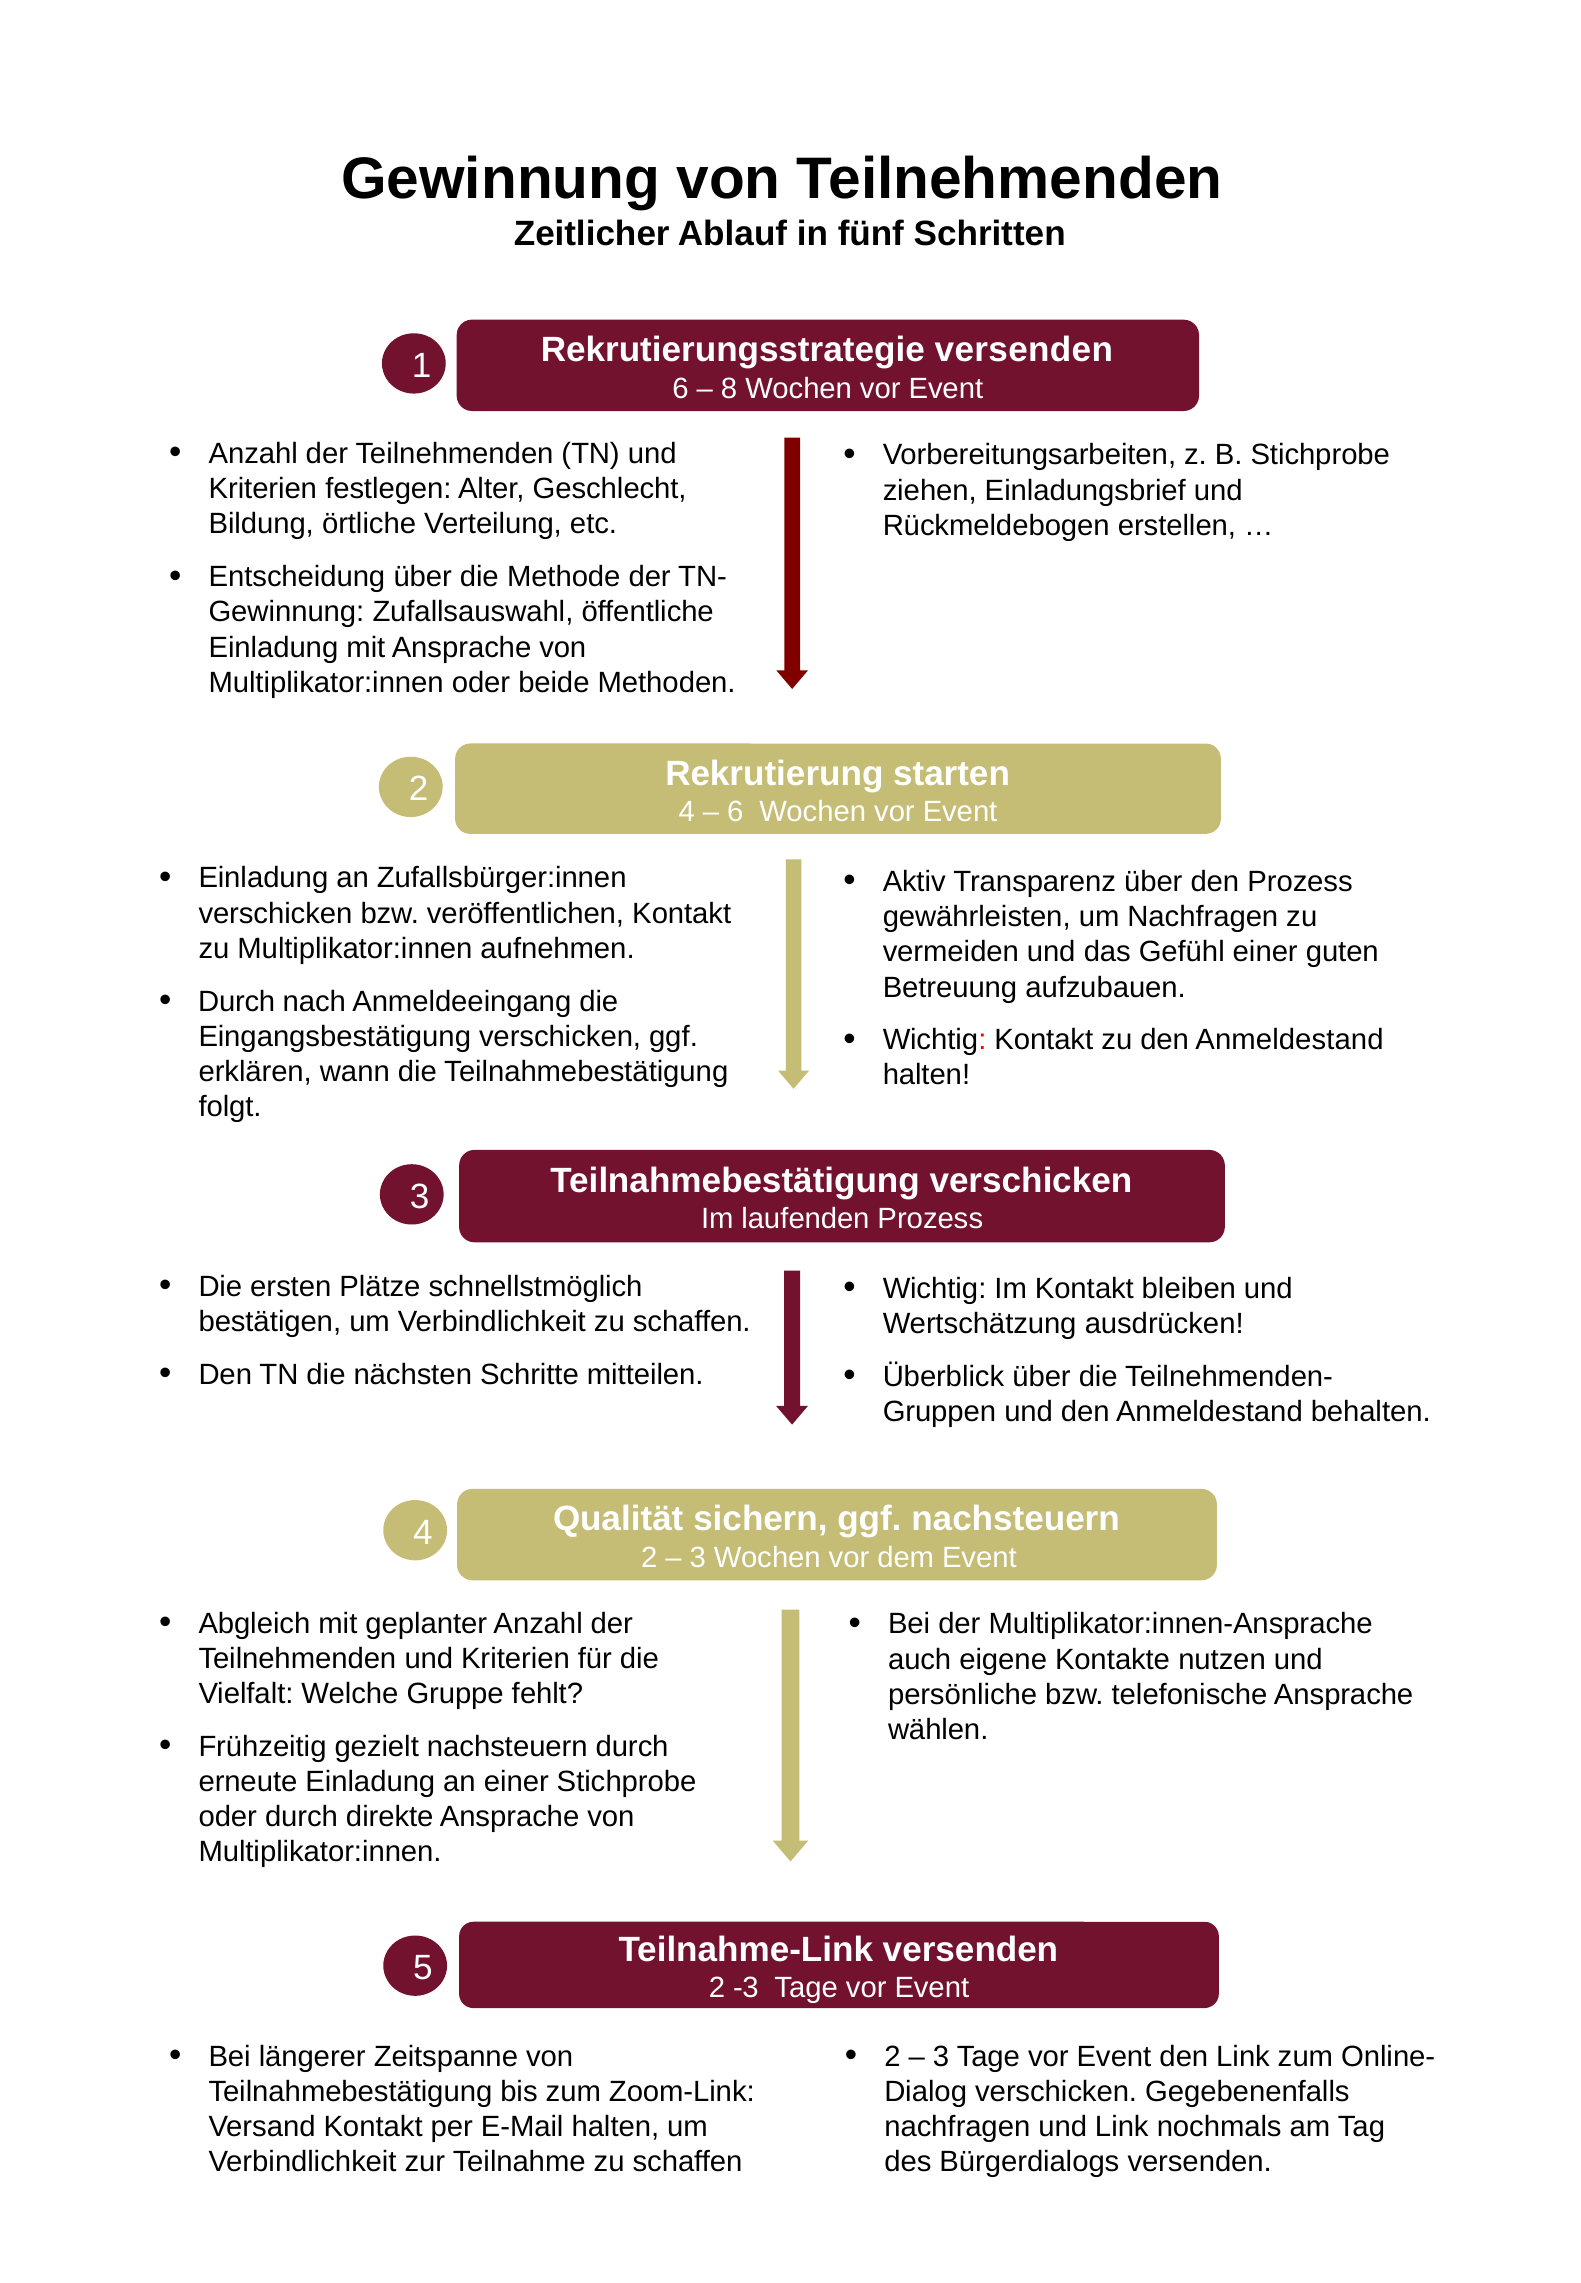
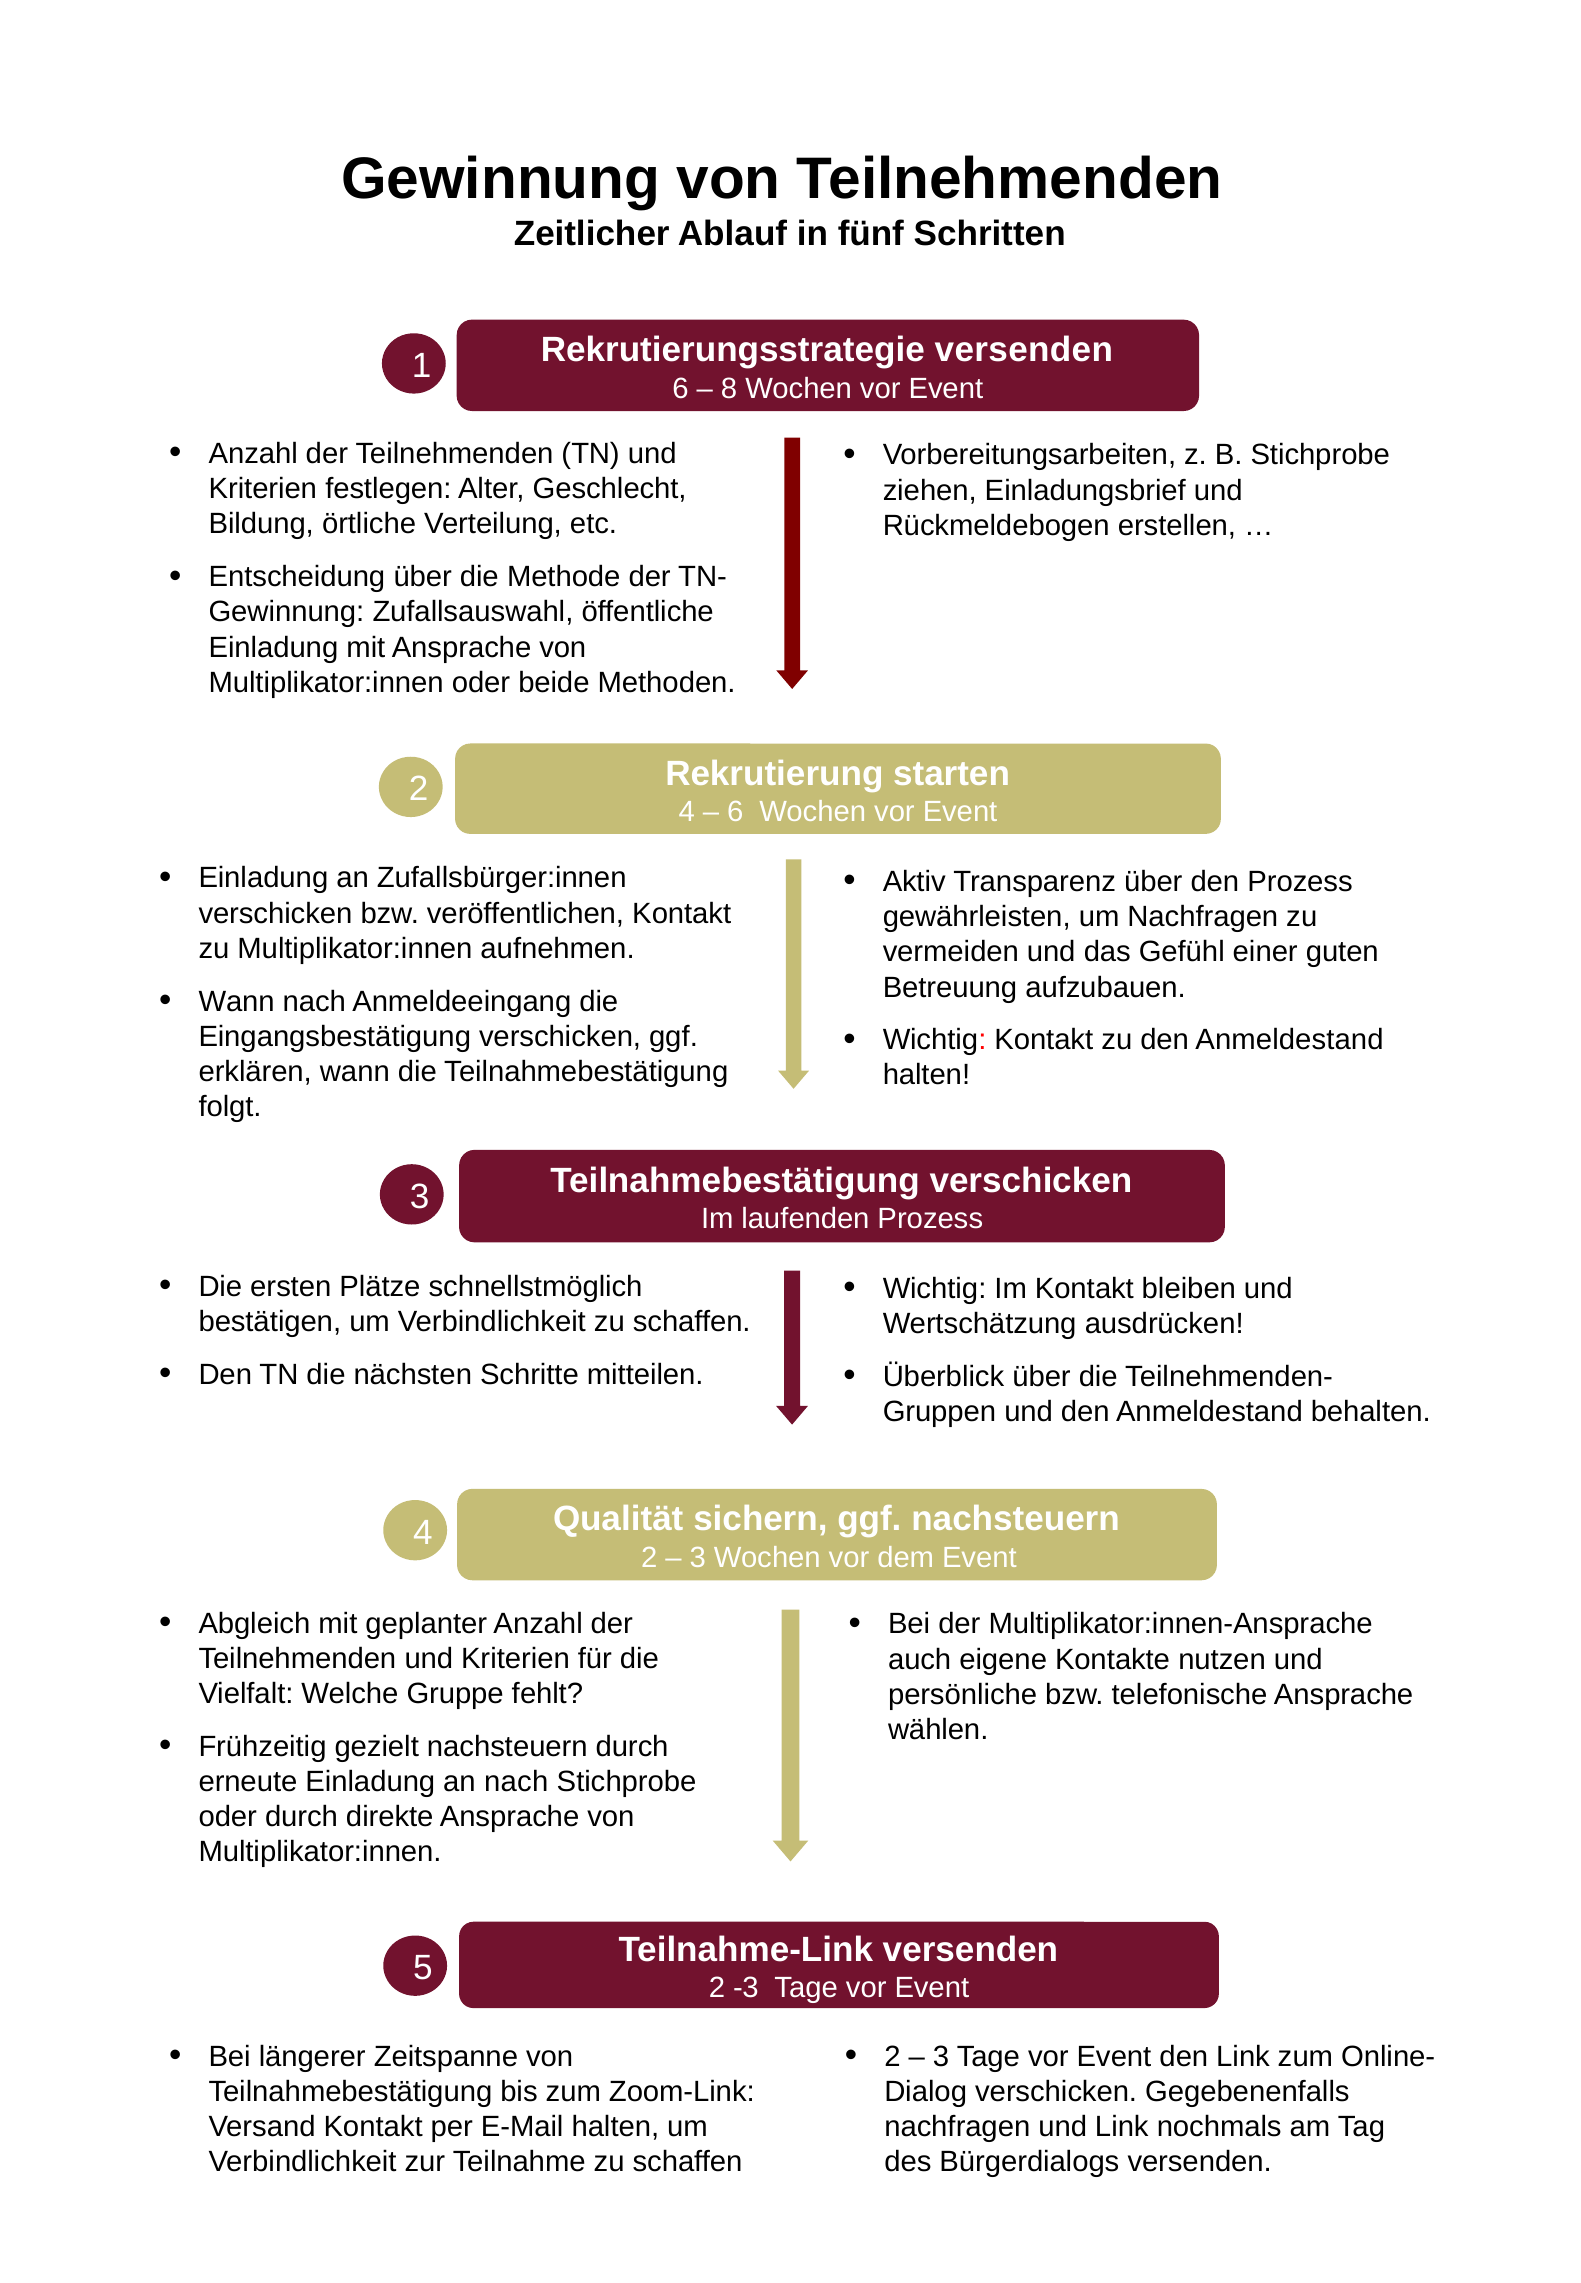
Durch at (237, 1002): Durch -> Wann
an einer: einer -> nach
